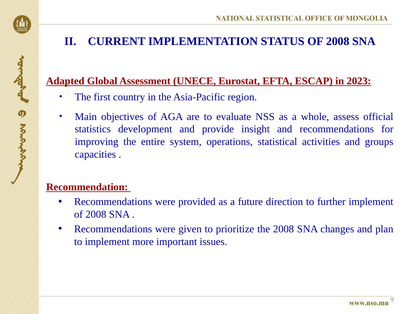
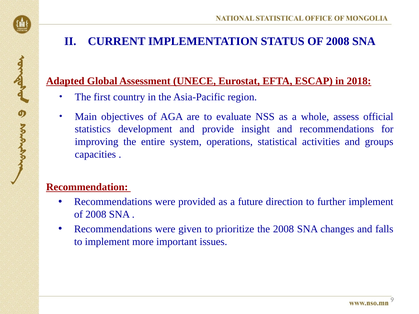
2023: 2023 -> 2018
plan: plan -> falls
